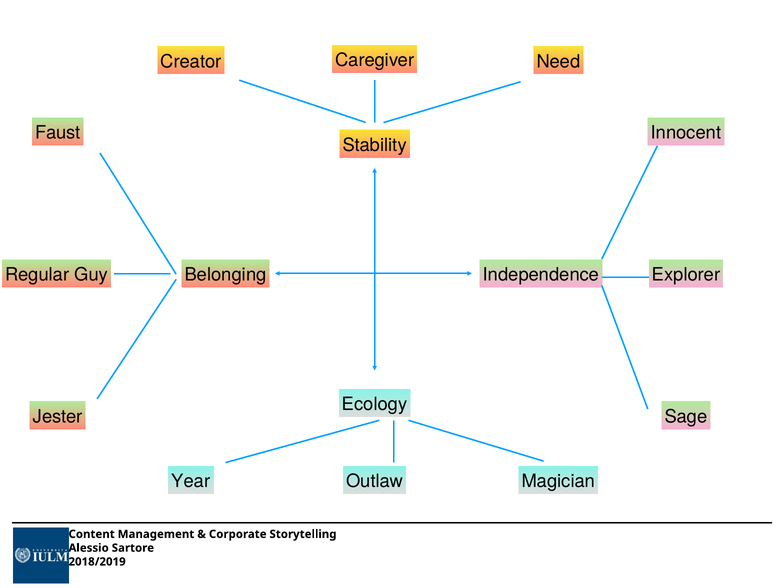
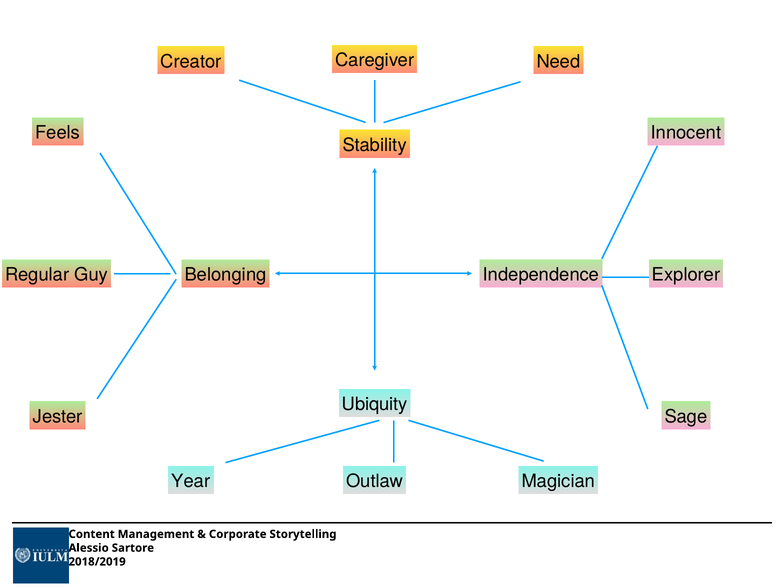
Faust: Faust -> Feels
Ecology: Ecology -> Ubiquity
